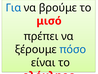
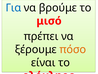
πόσο colour: blue -> orange
